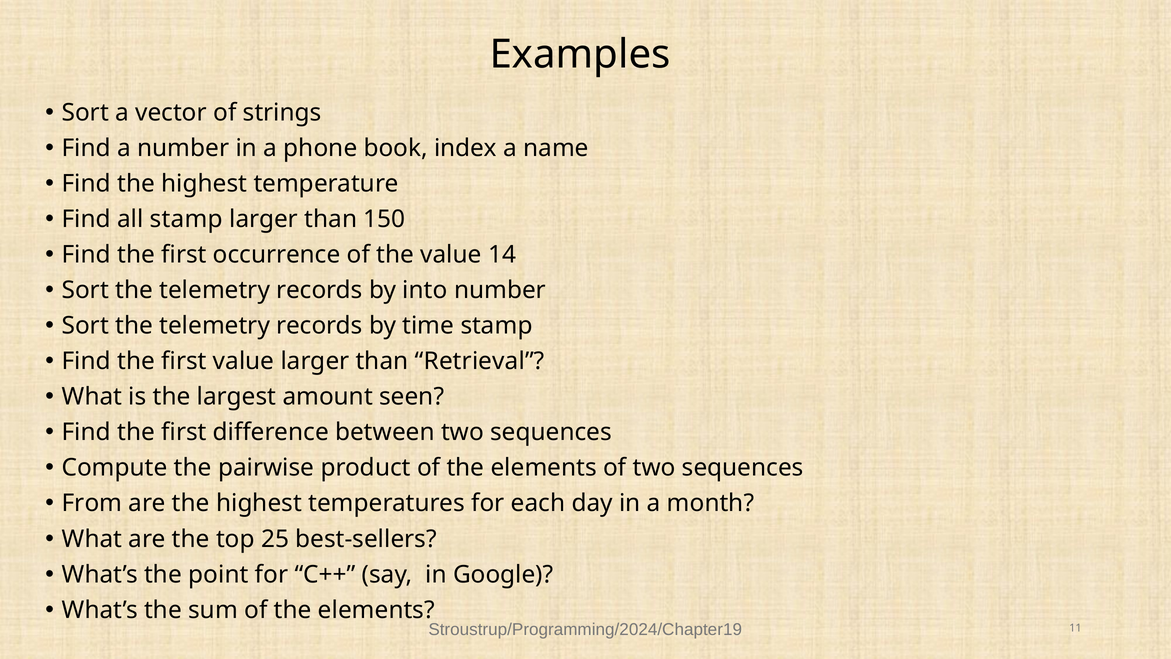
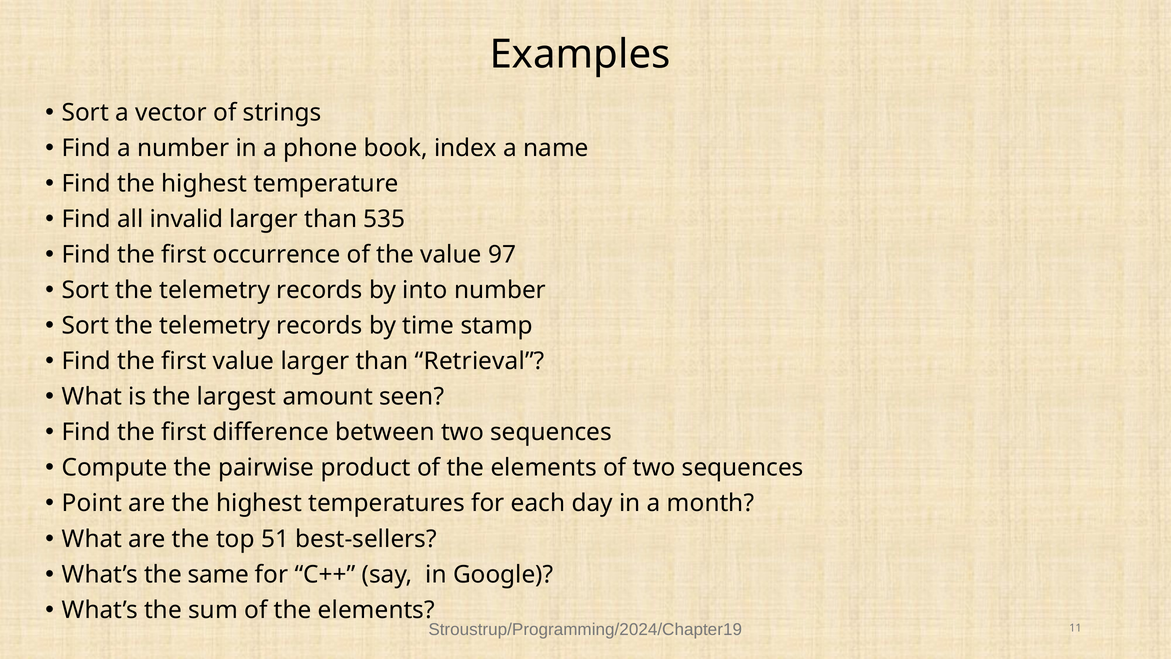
all stamp: stamp -> invalid
150: 150 -> 535
14: 14 -> 97
From: From -> Point
25: 25 -> 51
point: point -> same
